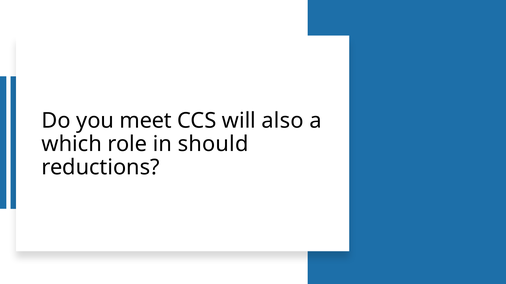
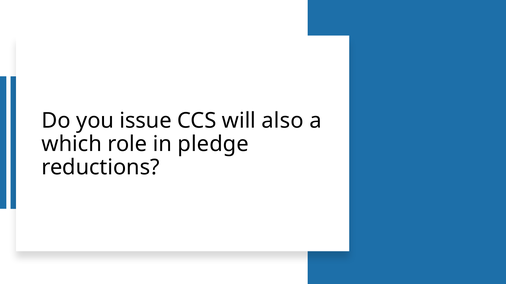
meet: meet -> issue
should: should -> pledge
